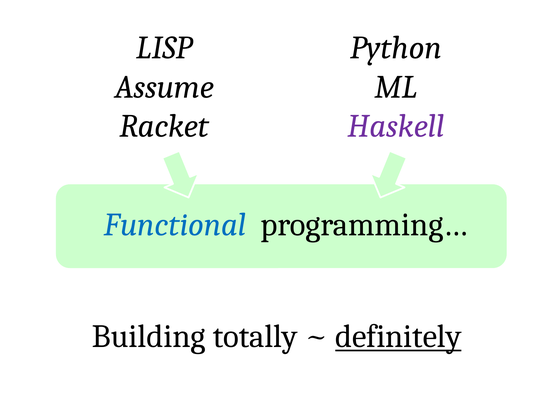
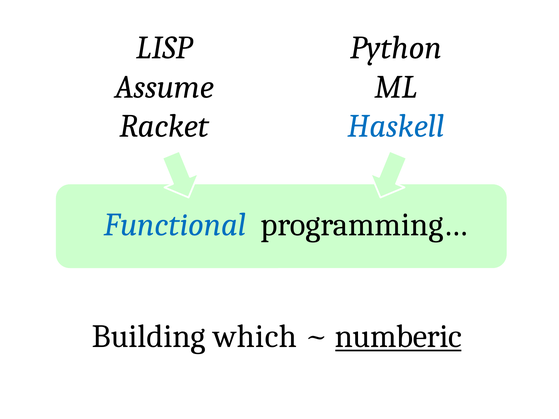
Haskell colour: purple -> blue
totally: totally -> which
definitely: definitely -> numberic
